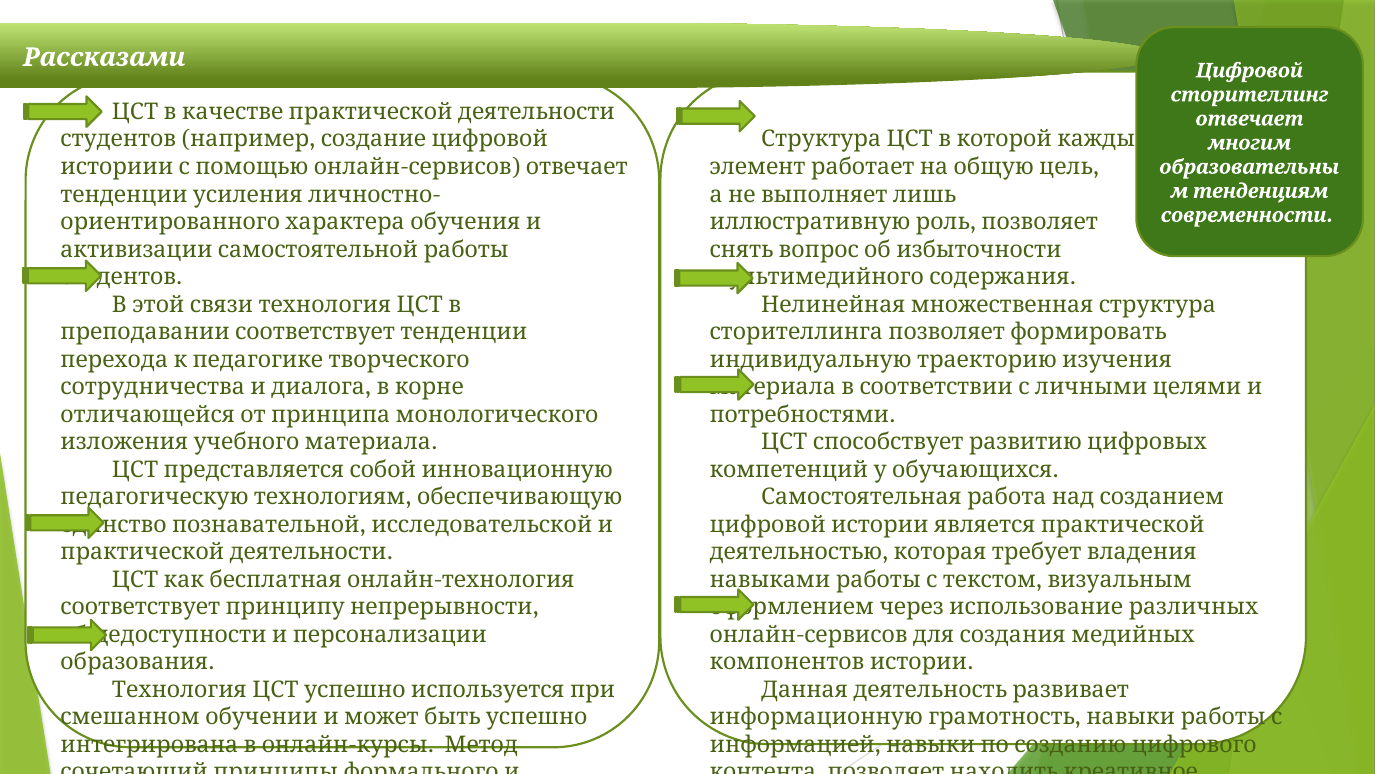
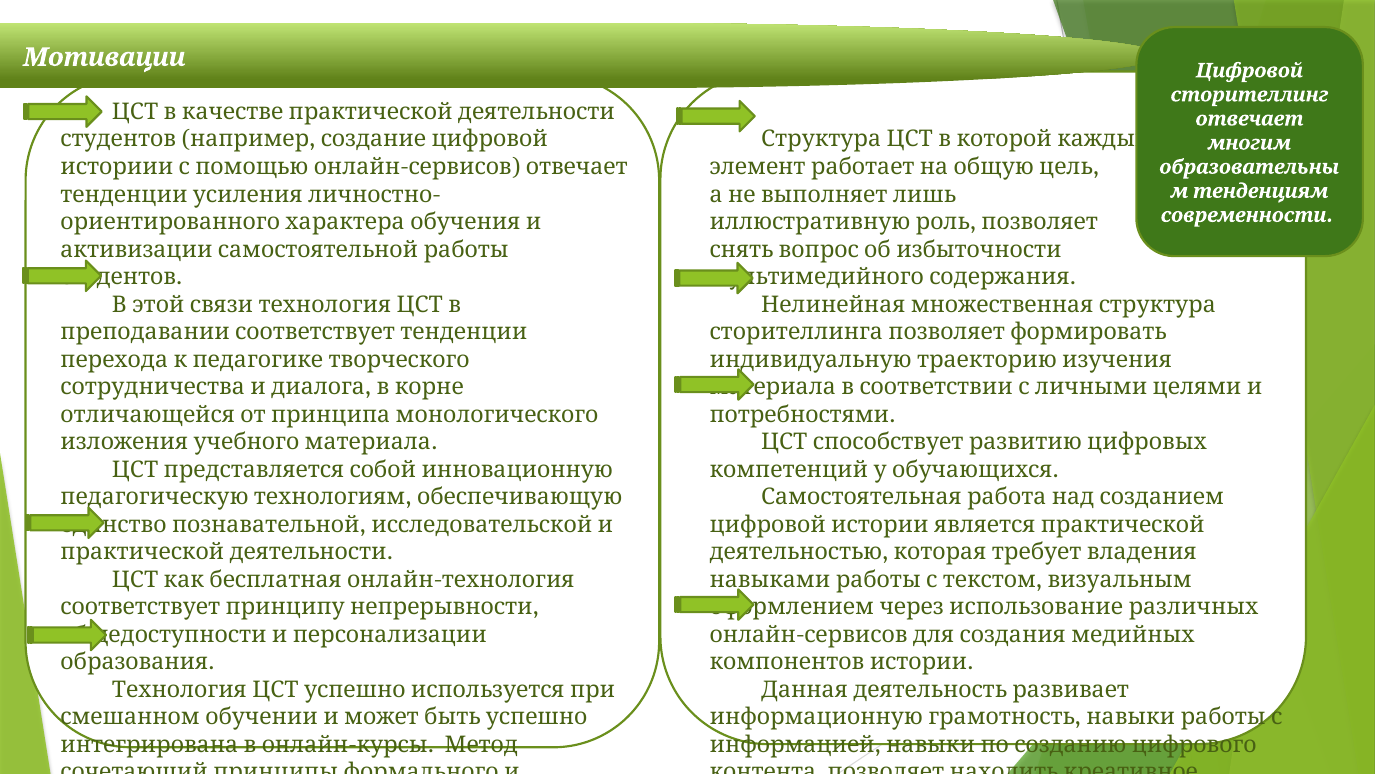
Рассказами: Рассказами -> Мотивации
